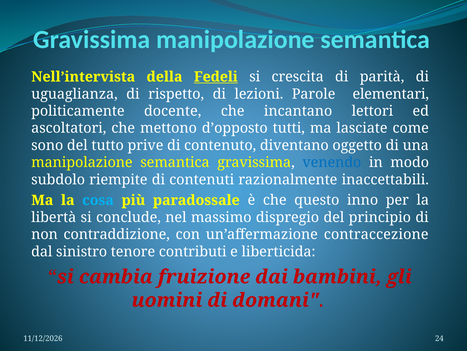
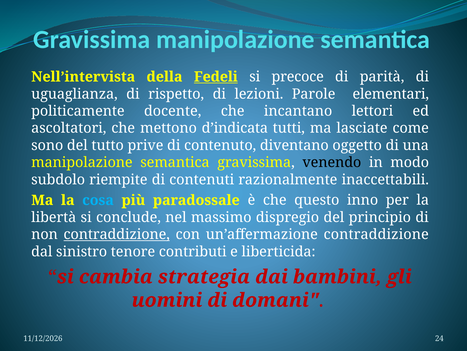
crescita: crescita -> precoce
d’opposto: d’opposto -> d’indicata
venendo colour: blue -> black
contraddizione at (117, 234) underline: none -> present
un’affermazione contraccezione: contraccezione -> contraddizione
fruizione: fruizione -> strategia
